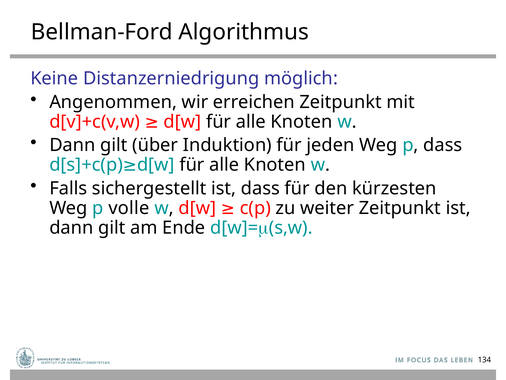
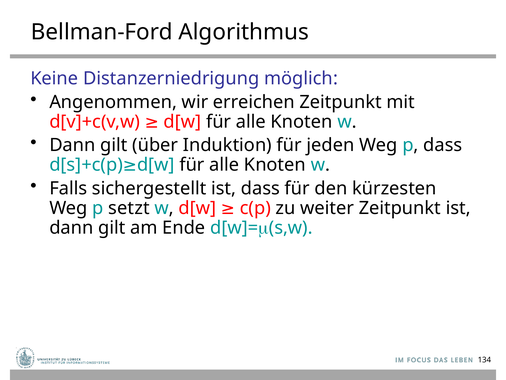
volle: volle -> setzt
